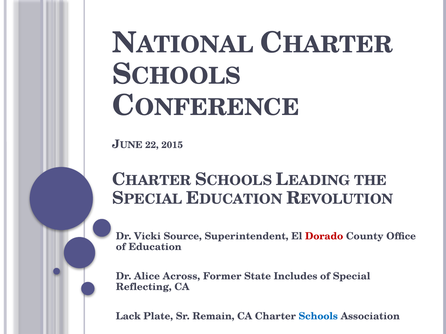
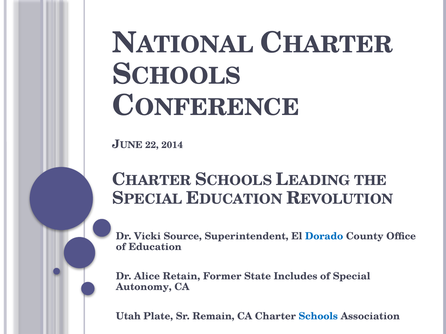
2015: 2015 -> 2014
Dorado colour: red -> blue
Across: Across -> Retain
Reflecting: Reflecting -> Autonomy
Lack: Lack -> Utah
